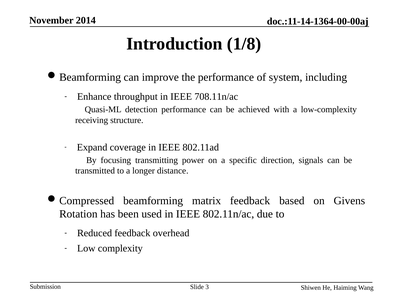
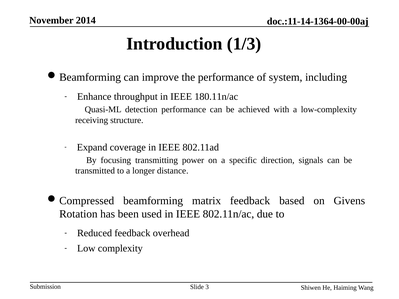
1/8: 1/8 -> 1/3
708.11n/ac: 708.11n/ac -> 180.11n/ac
